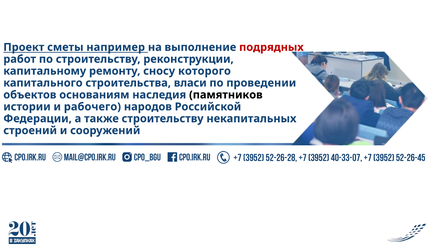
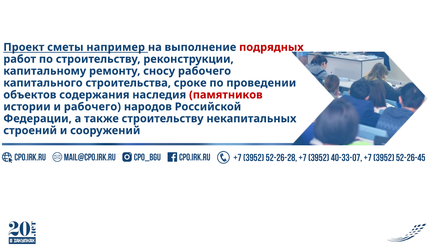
сносу которого: которого -> рабочего
власи: власи -> сроке
основаниям: основаниям -> содержания
памятников colour: black -> red
